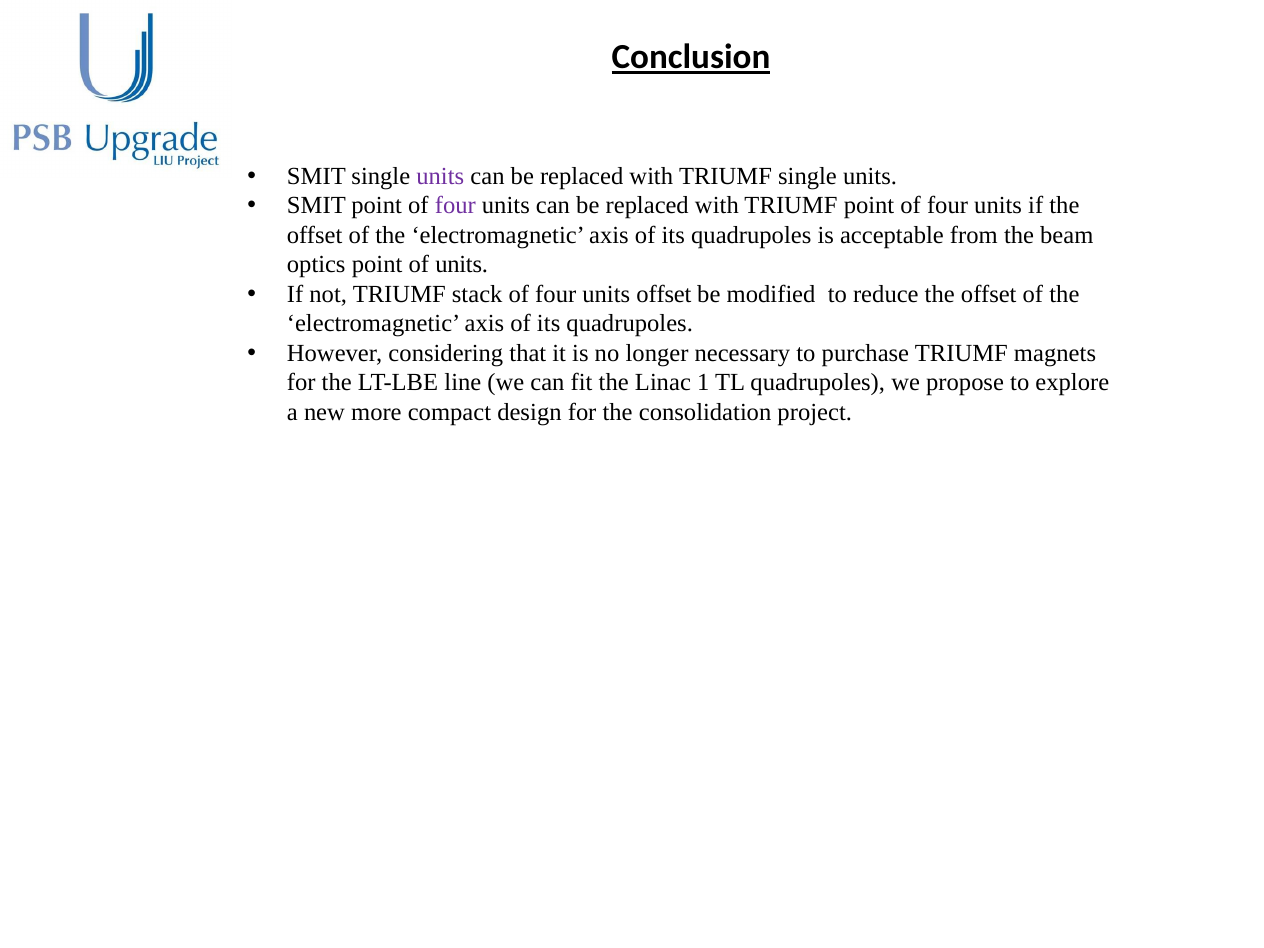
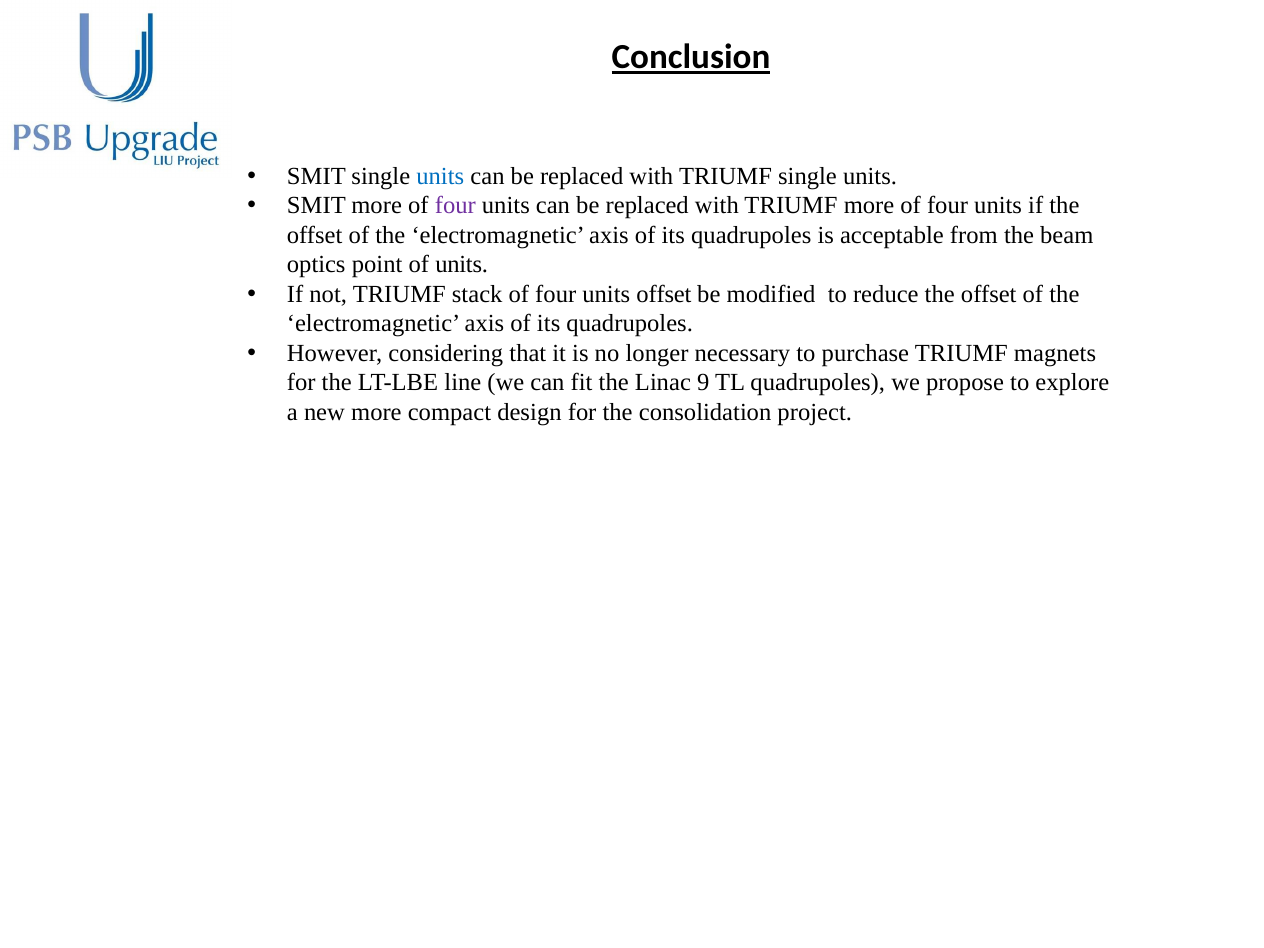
units at (440, 176) colour: purple -> blue
SMIT point: point -> more
TRIUMF point: point -> more
1: 1 -> 9
